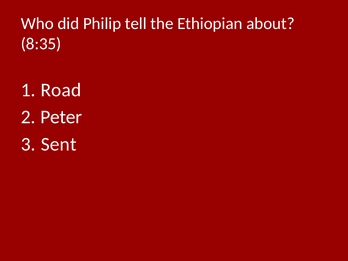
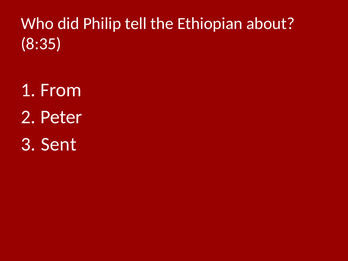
Road: Road -> From
